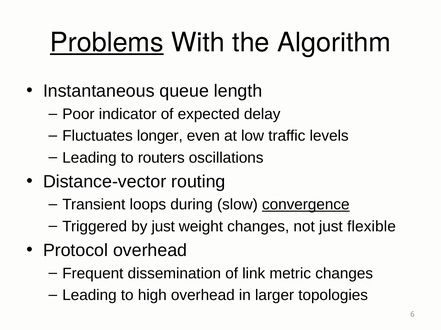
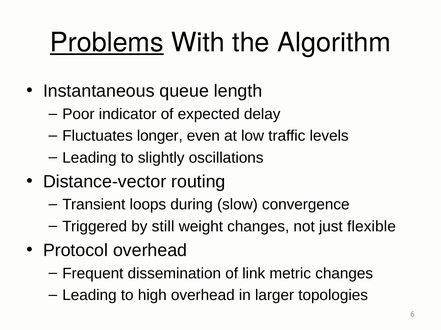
routers: routers -> slightly
convergence underline: present -> none
by just: just -> still
